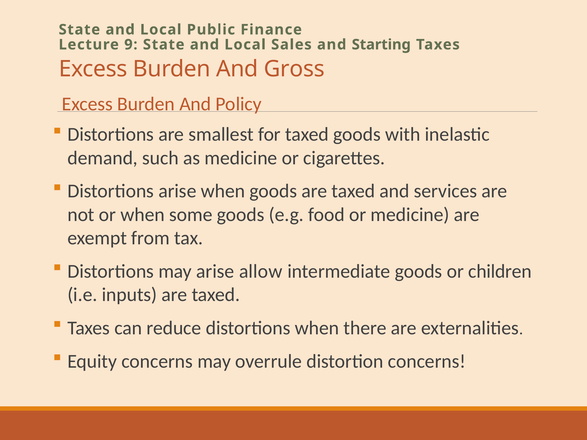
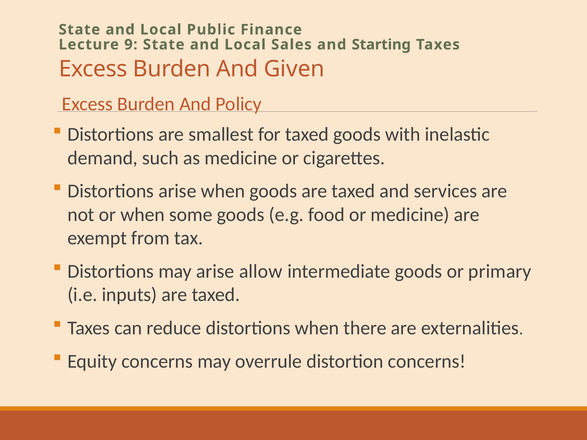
Gross: Gross -> Given
children: children -> primary
